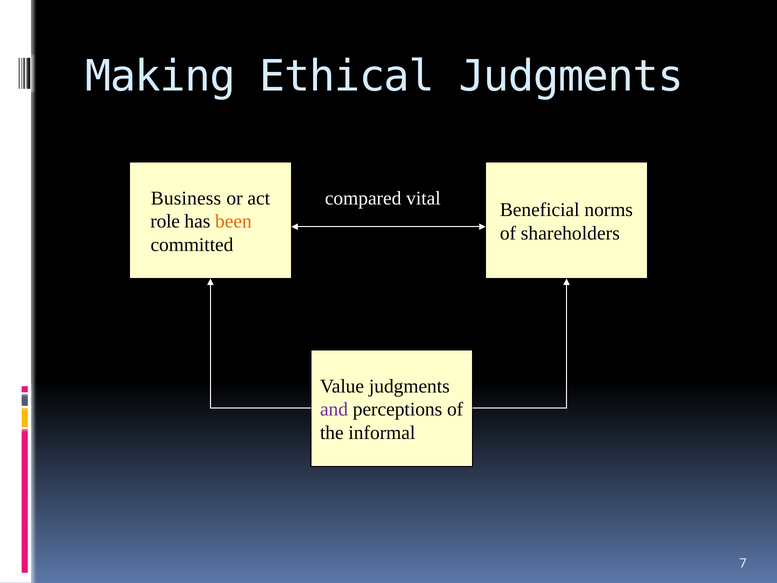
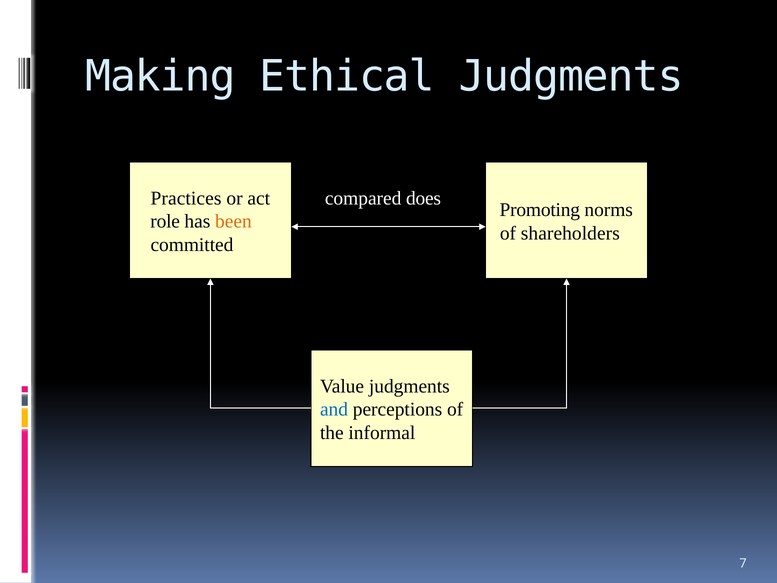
vital: vital -> does
Business: Business -> Practices
Beneficial: Beneficial -> Promoting
and colour: purple -> blue
